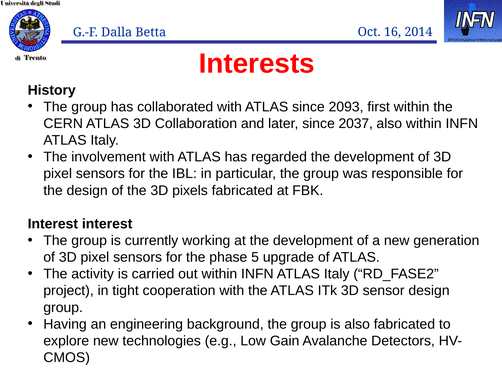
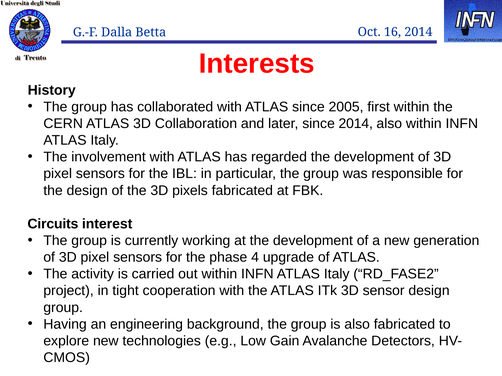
2093: 2093 -> 2005
since 2037: 2037 -> 2014
Interest at (53, 224): Interest -> Circuits
5: 5 -> 4
